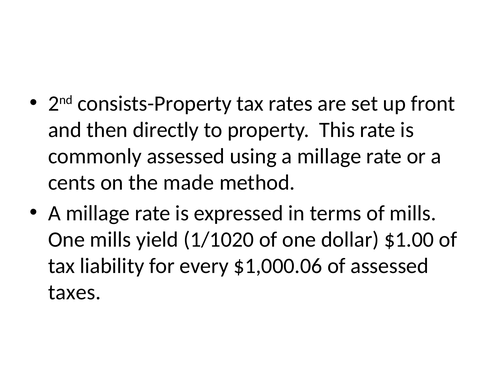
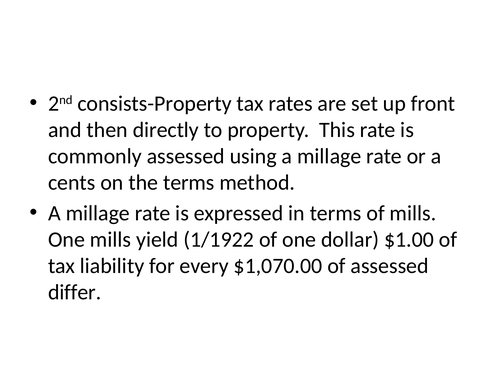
the made: made -> terms
1/1020: 1/1020 -> 1/1922
$1,000.06: $1,000.06 -> $1,070.00
taxes: taxes -> differ
